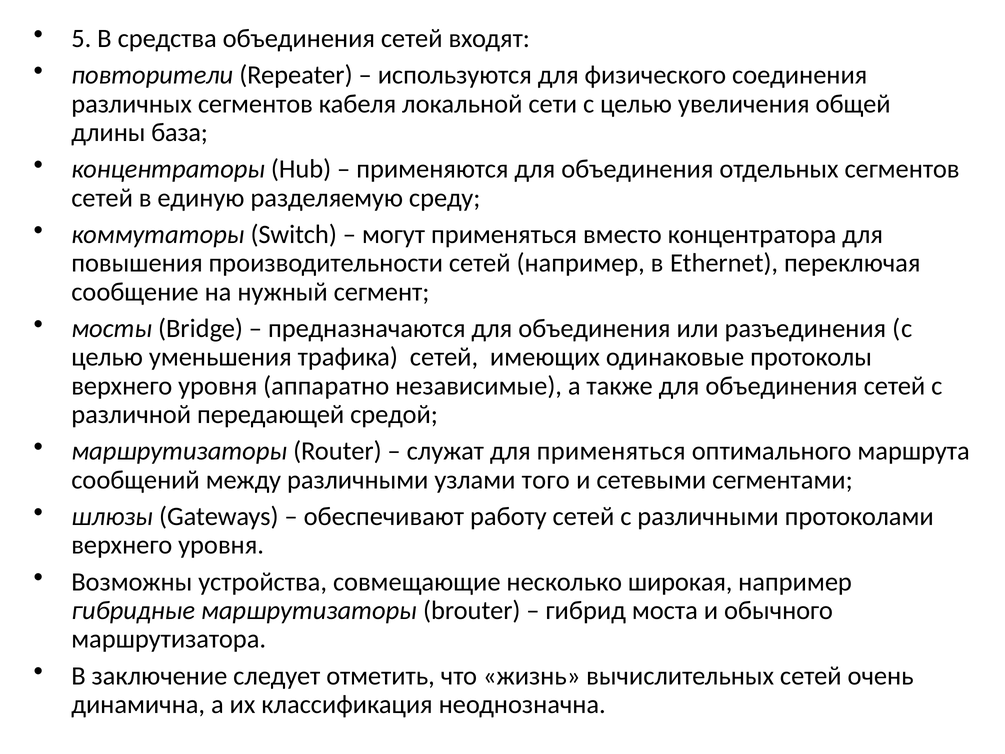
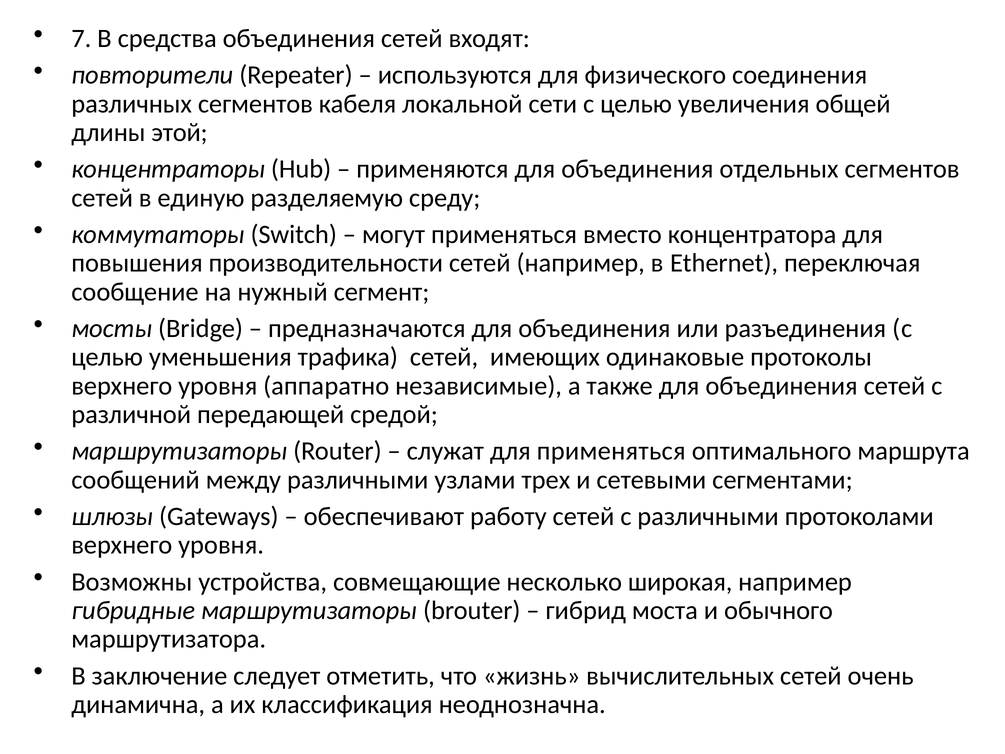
5: 5 -> 7
база: база -> этой
того: того -> трех
